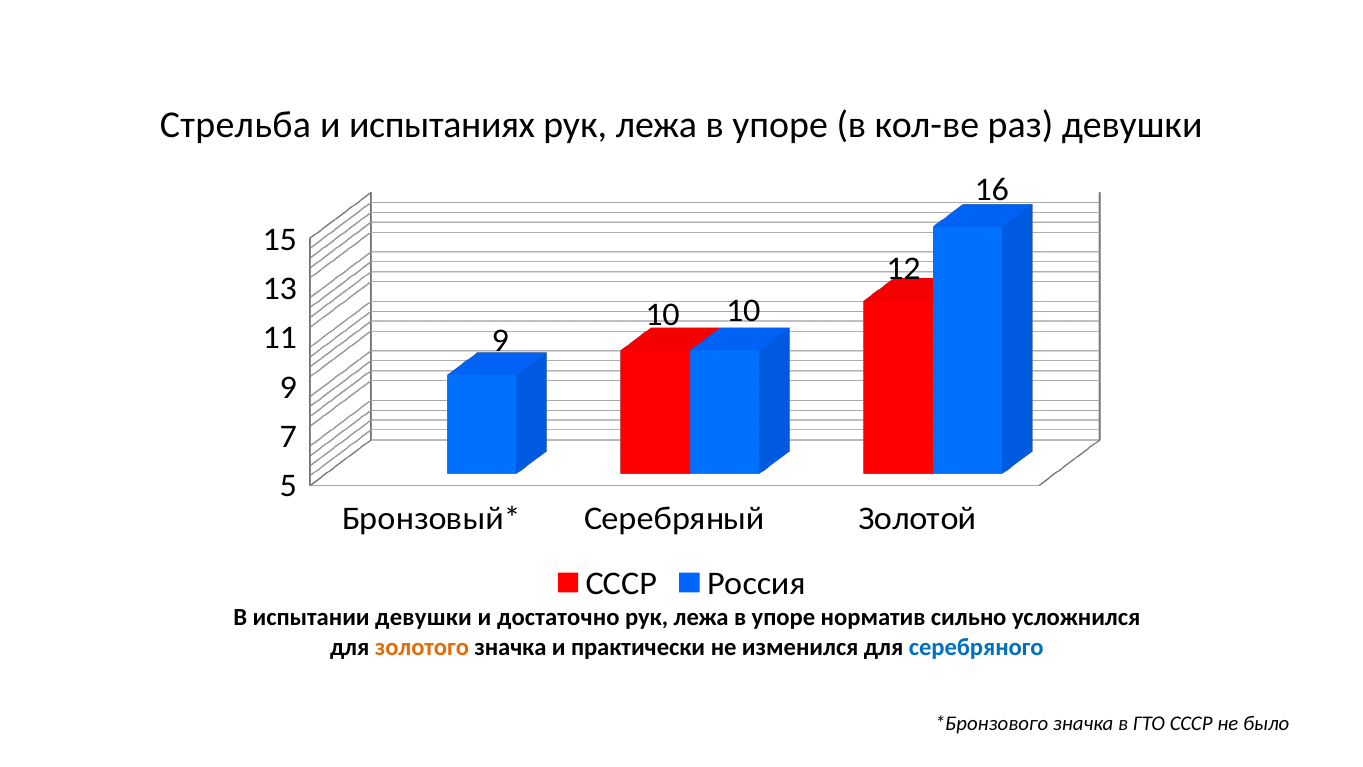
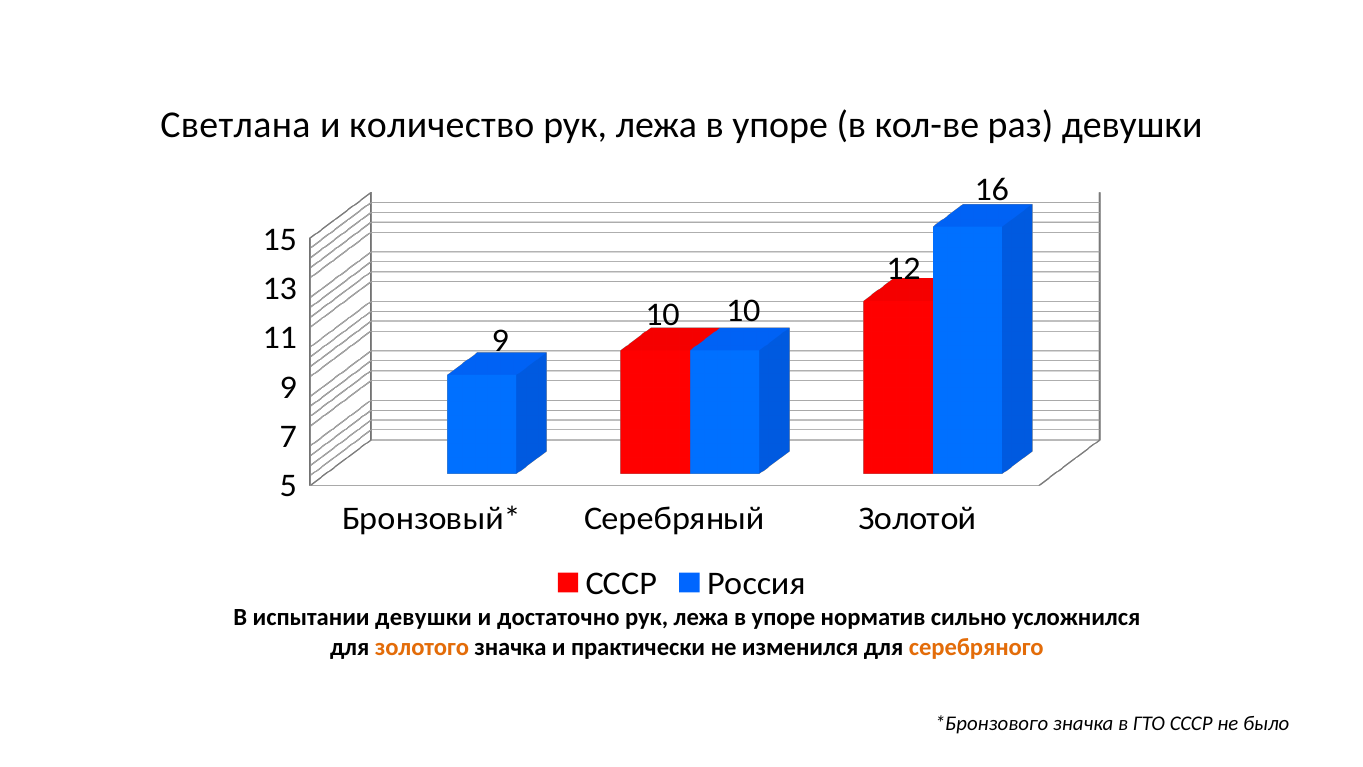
Стрельба: Стрельба -> Светлана
испытаниях: испытаниях -> количество
серебряного colour: blue -> orange
